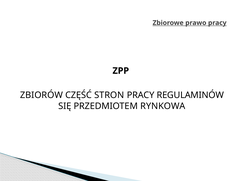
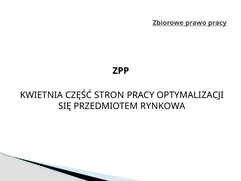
ZBIORÓW: ZBIORÓW -> KWIETNIA
REGULAMINÓW: REGULAMINÓW -> OPTYMALIZACJI
